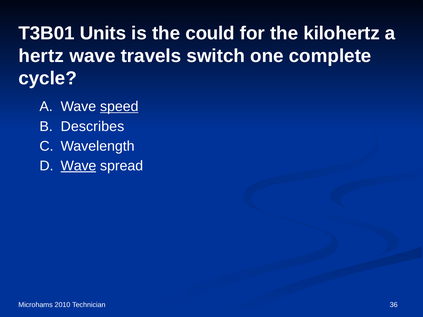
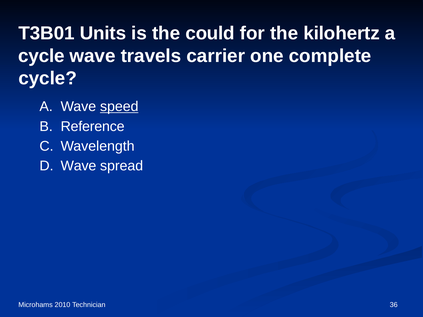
hertz at (41, 56): hertz -> cycle
switch: switch -> carrier
Describes: Describes -> Reference
Wave at (78, 166) underline: present -> none
